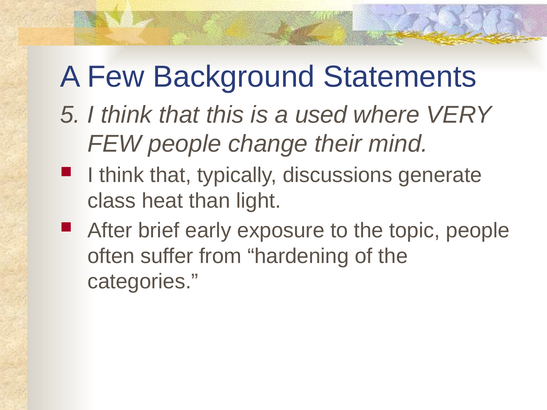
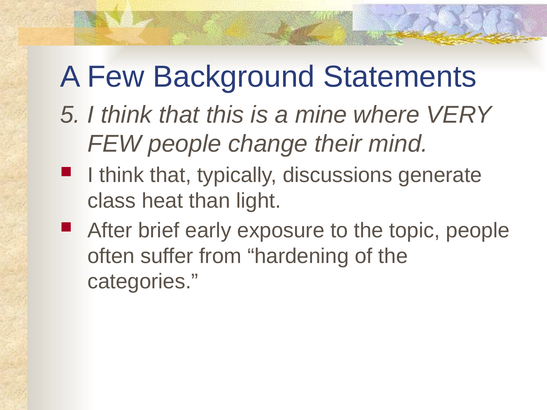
used: used -> mine
